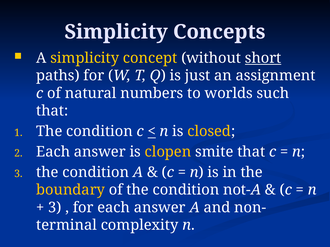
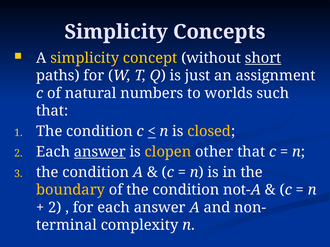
answer at (100, 152) underline: none -> present
smite: smite -> other
3 at (55, 208): 3 -> 2
